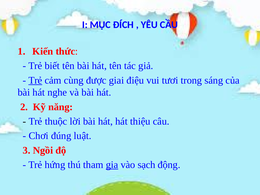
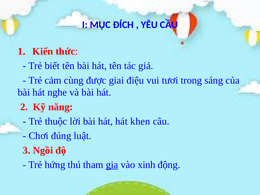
Trẻ at (35, 80) underline: present -> none
thiệu: thiệu -> khen
sạch: sạch -> xinh
